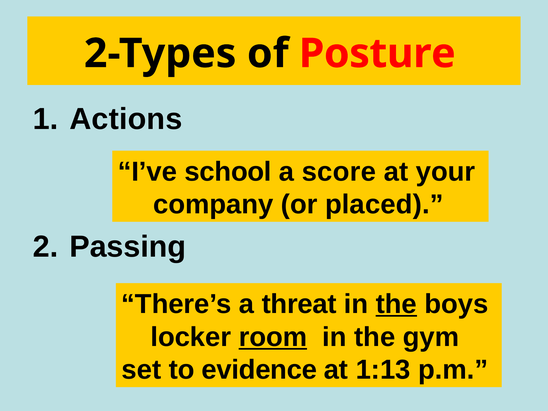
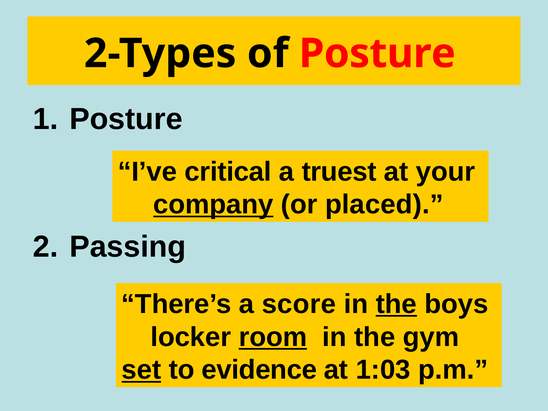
Actions at (126, 119): Actions -> Posture
school: school -> critical
score: score -> truest
company underline: none -> present
threat: threat -> score
set underline: none -> present
1:13: 1:13 -> 1:03
